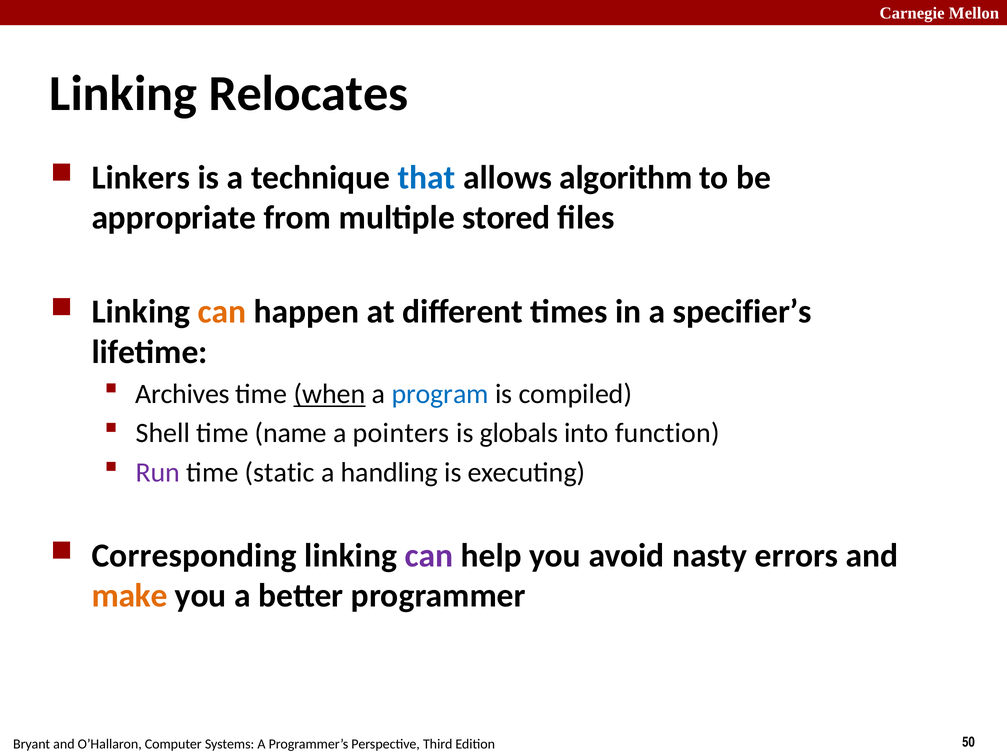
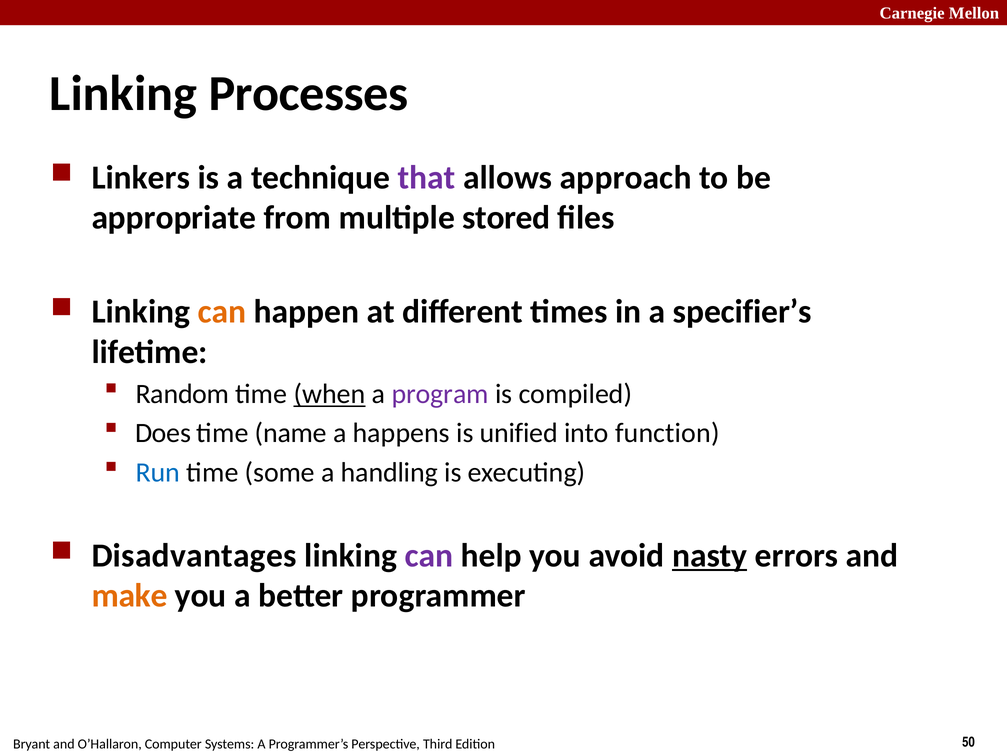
Relocates: Relocates -> Processes
that colour: blue -> purple
algorithm: algorithm -> approach
Archives: Archives -> Random
program colour: blue -> purple
Shell: Shell -> Does
pointers: pointers -> happens
globals: globals -> unified
Run colour: purple -> blue
static: static -> some
Corresponding: Corresponding -> Disadvantages
nasty underline: none -> present
